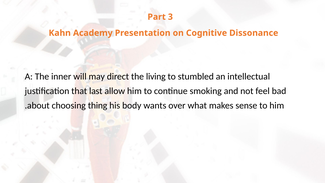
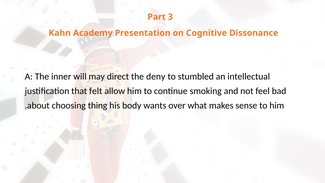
living: living -> deny
last: last -> felt
